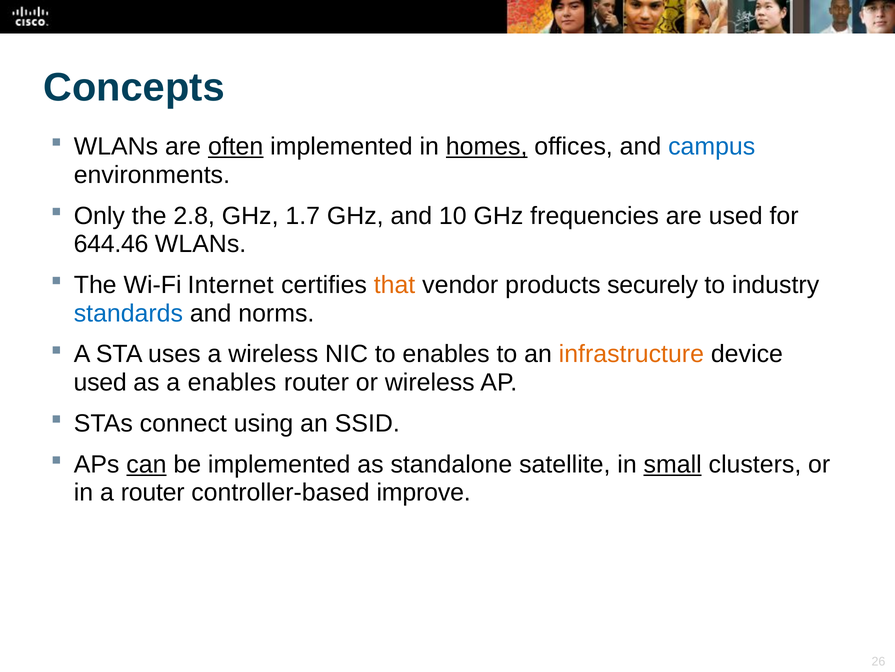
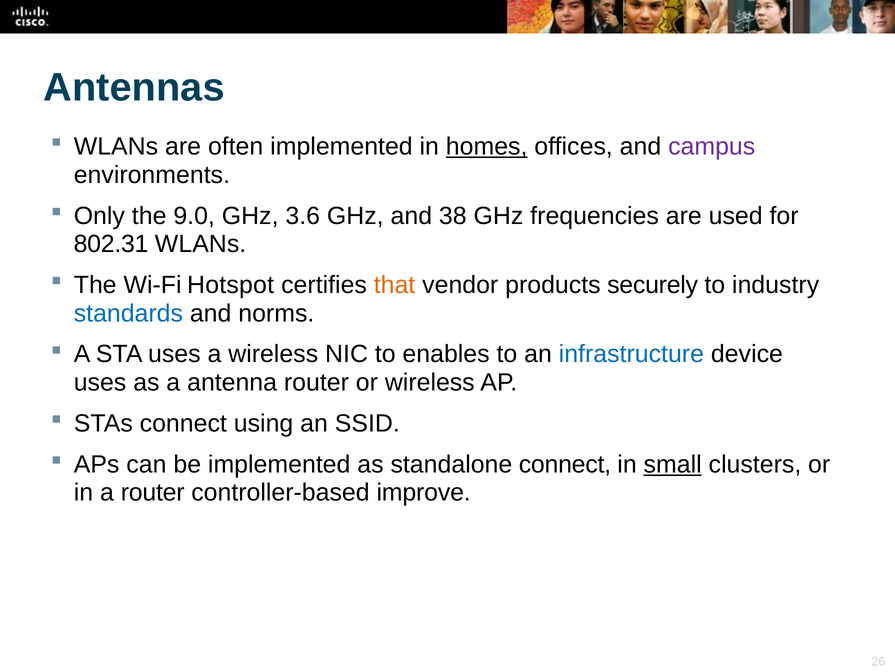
Concepts: Concepts -> Antennas
often underline: present -> none
campus colour: blue -> purple
2.8: 2.8 -> 9.0
1.7: 1.7 -> 3.6
10: 10 -> 38
644.46: 644.46 -> 802.31
Internet: Internet -> Hotspot
infrastructure colour: orange -> blue
used at (100, 382): used -> uses
a enables: enables -> antenna
can underline: present -> none
standalone satellite: satellite -> connect
